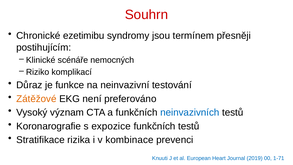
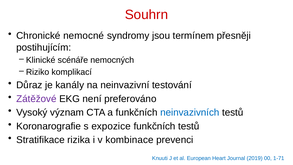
ezetimibu: ezetimibu -> nemocné
funkce: funkce -> kanály
Zátěžové colour: orange -> purple
